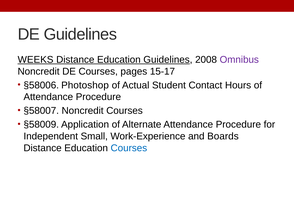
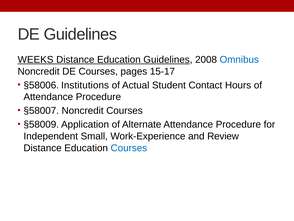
Omnibus colour: purple -> blue
Photoshop: Photoshop -> Institutions
Boards: Boards -> Review
